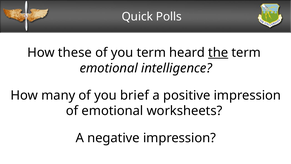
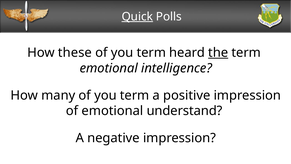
Quick underline: none -> present
many of you brief: brief -> term
worksheets: worksheets -> understand
